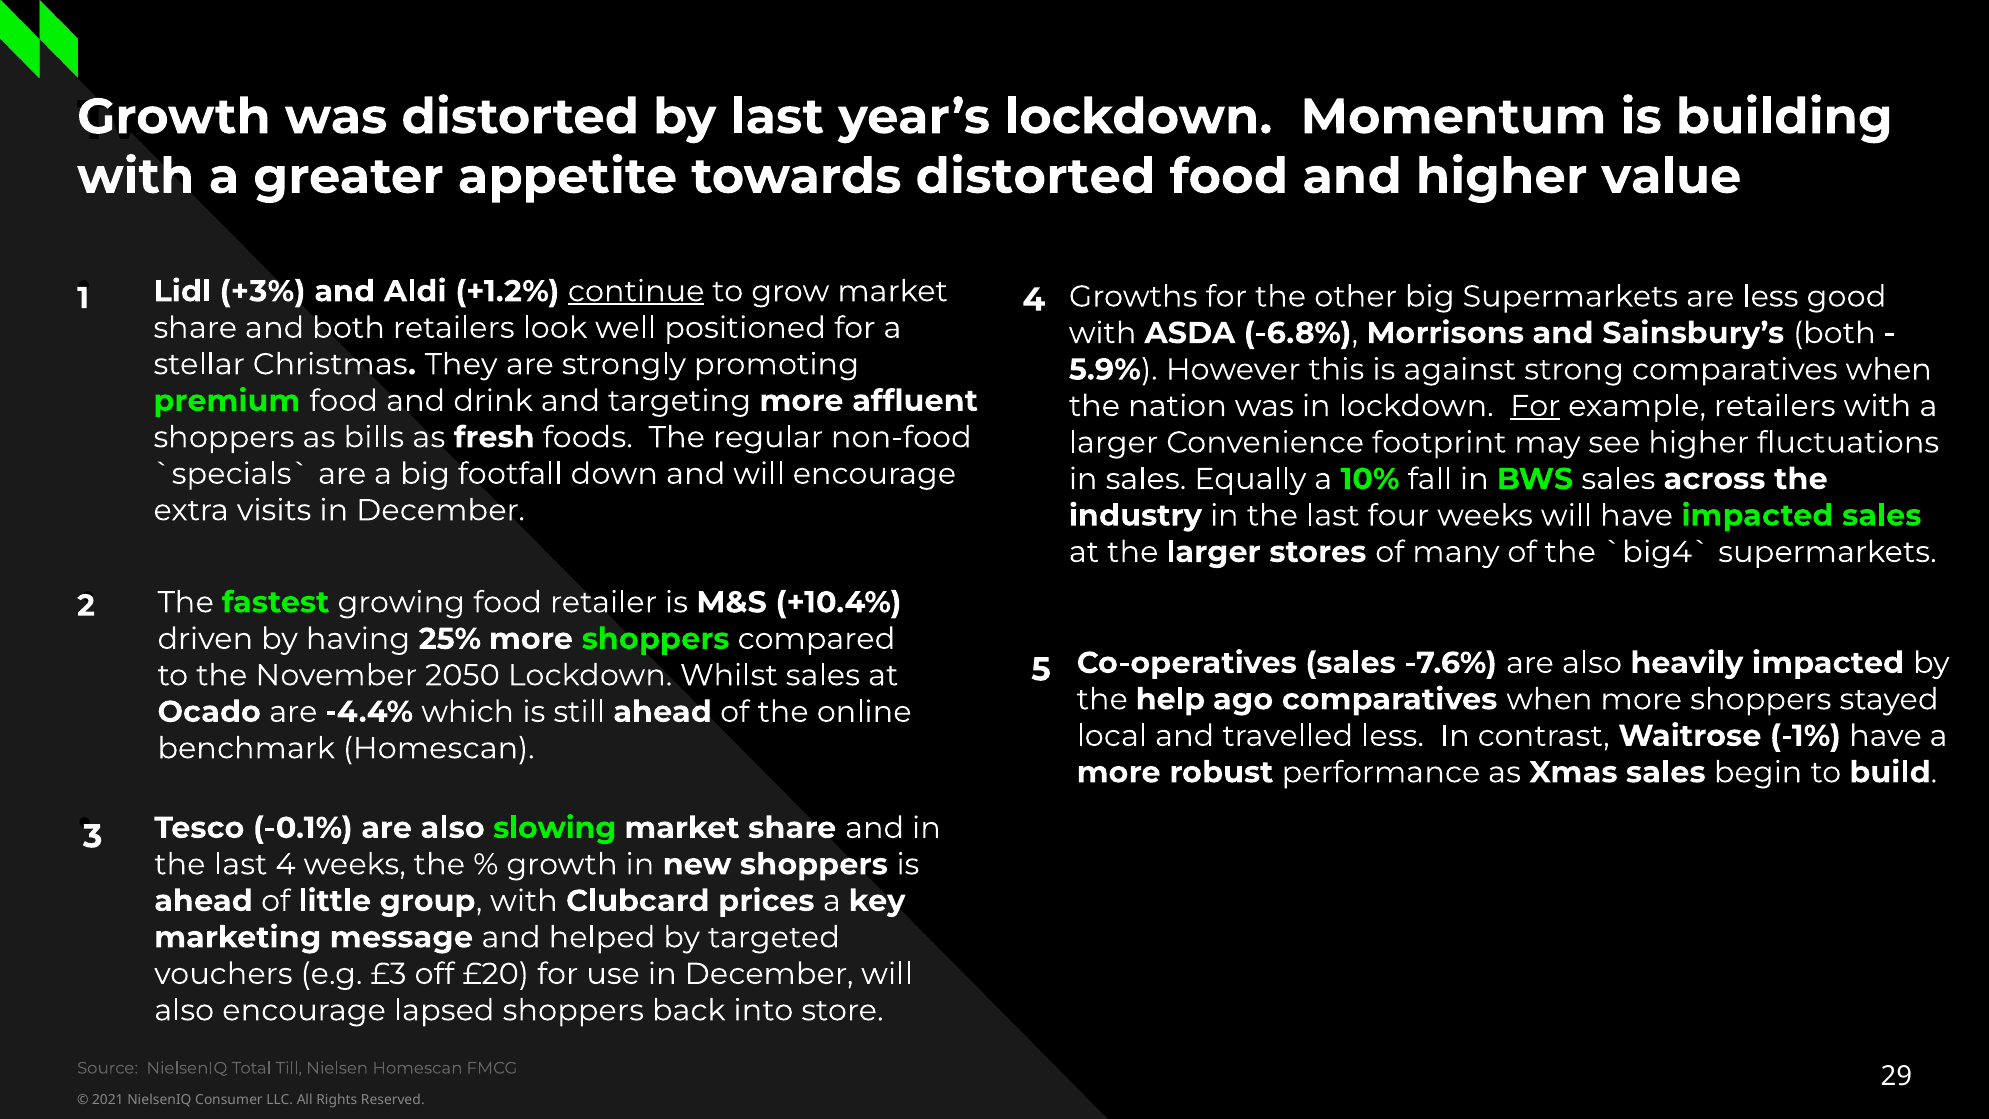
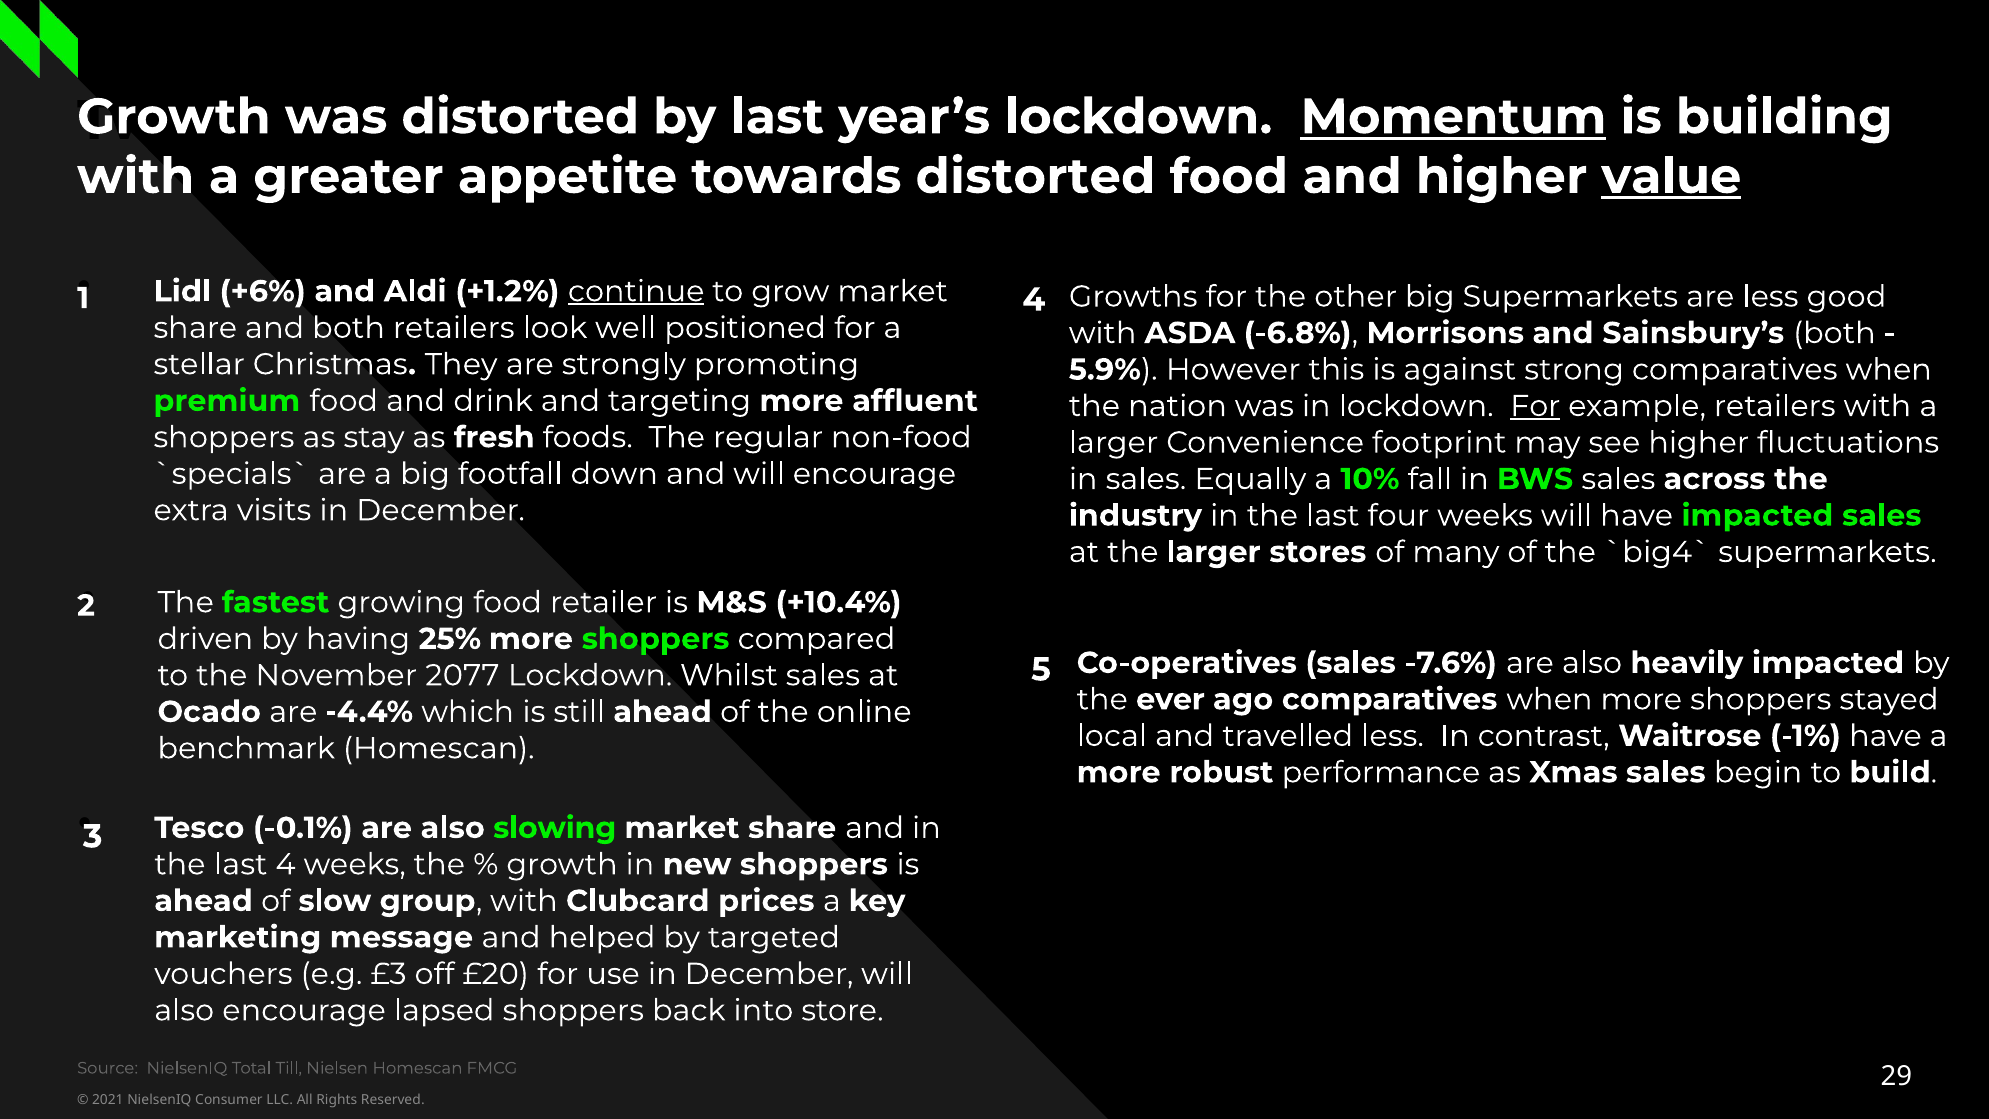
Momentum underline: none -> present
value underline: none -> present
+3%: +3% -> +6%
bills: bills -> stay
2050: 2050 -> 2077
help: help -> ever
little: little -> slow
